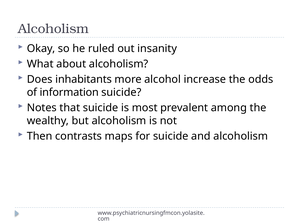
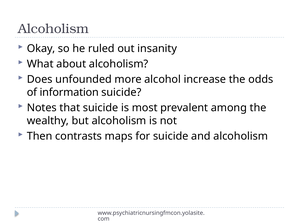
inhabitants: inhabitants -> unfounded
